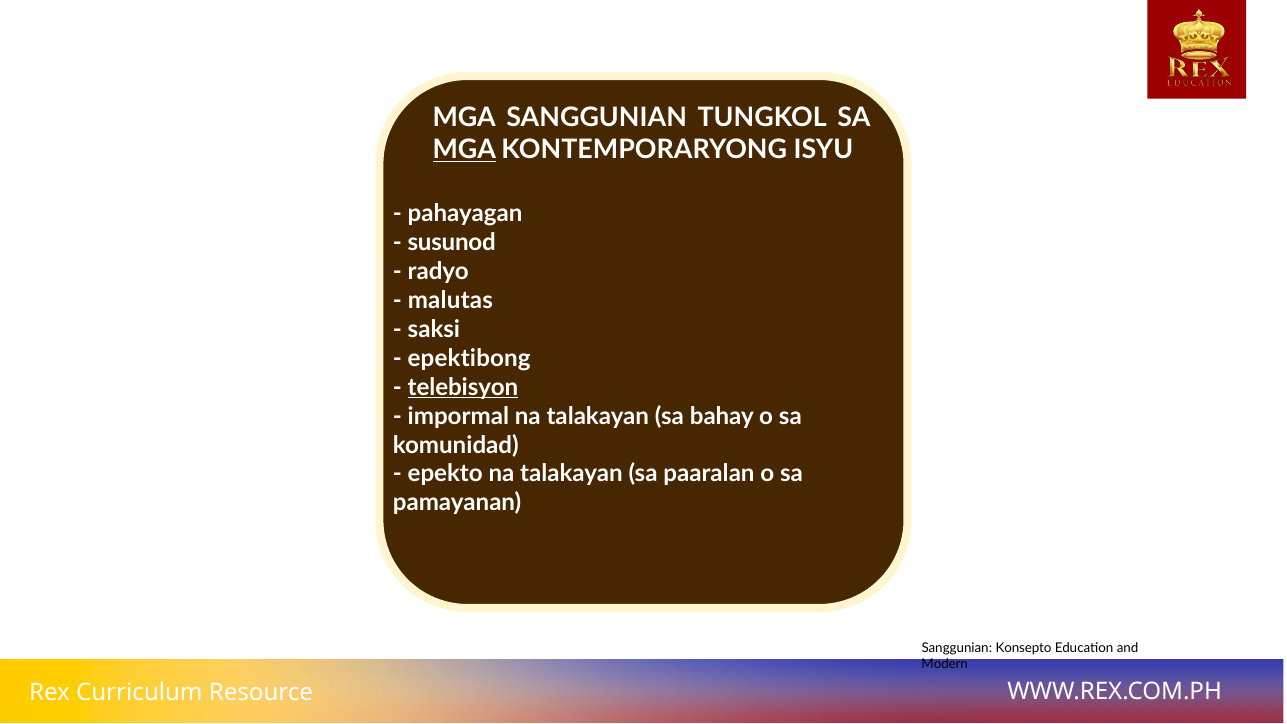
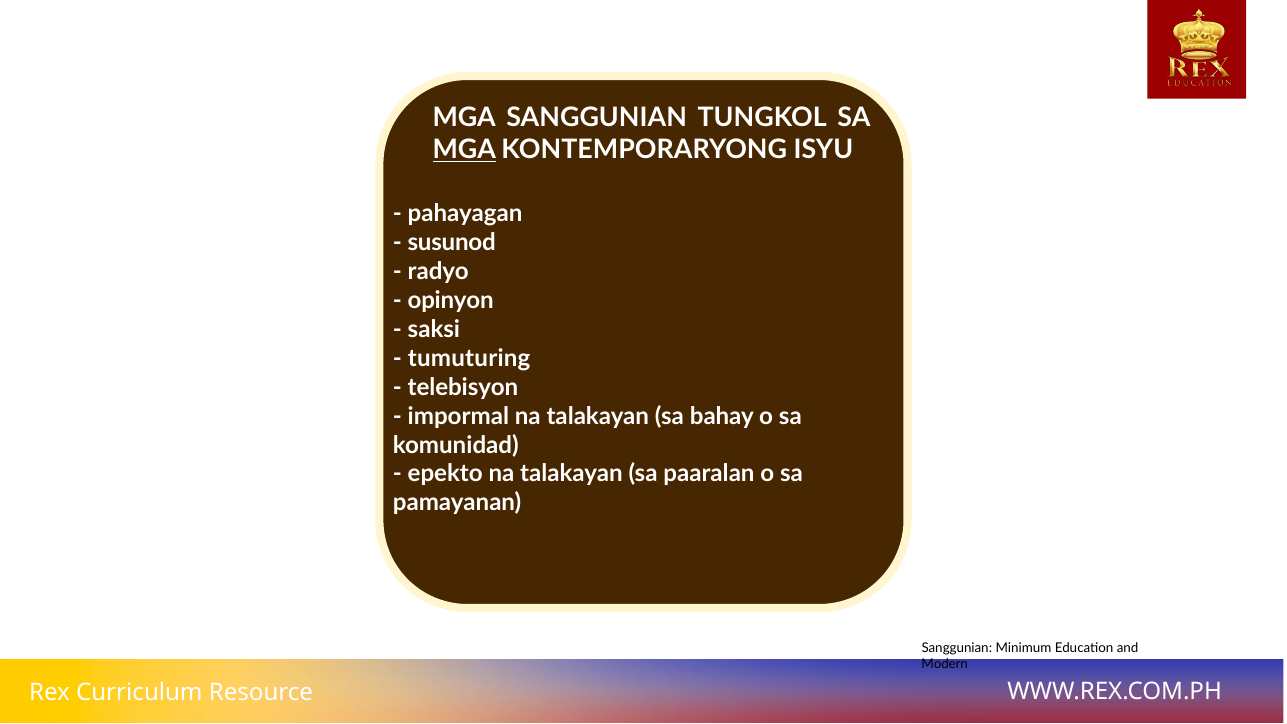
malutas: malutas -> opinyon
epektibong: epektibong -> tumuturing
telebisyon underline: present -> none
Konsepto: Konsepto -> Minimum
